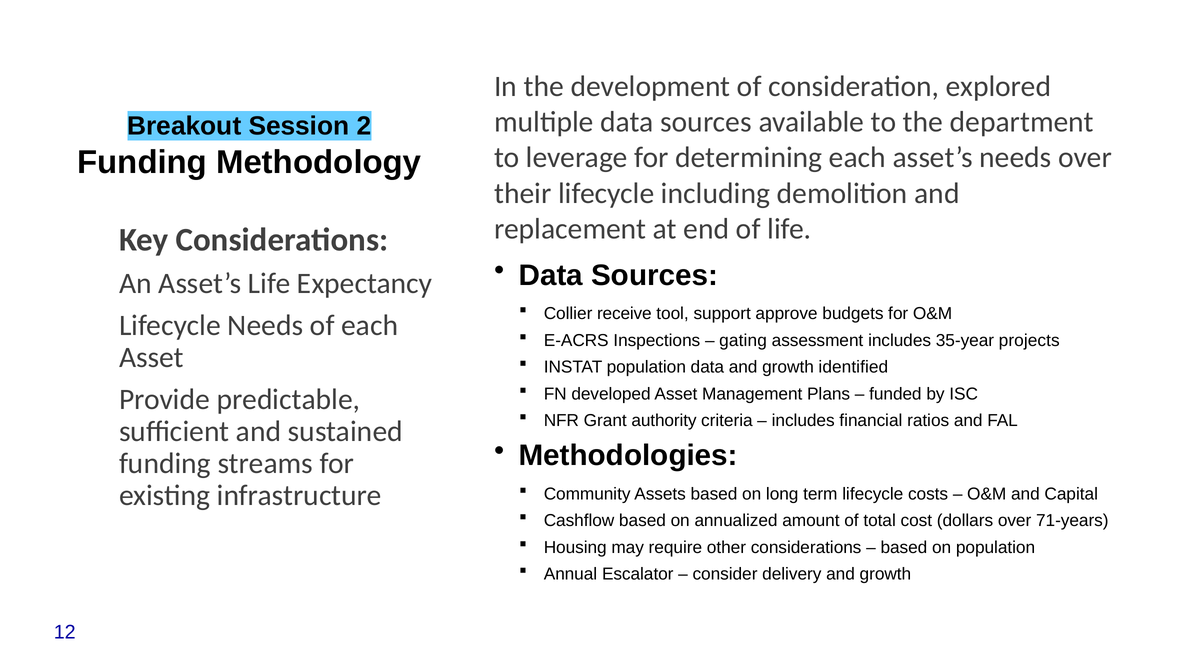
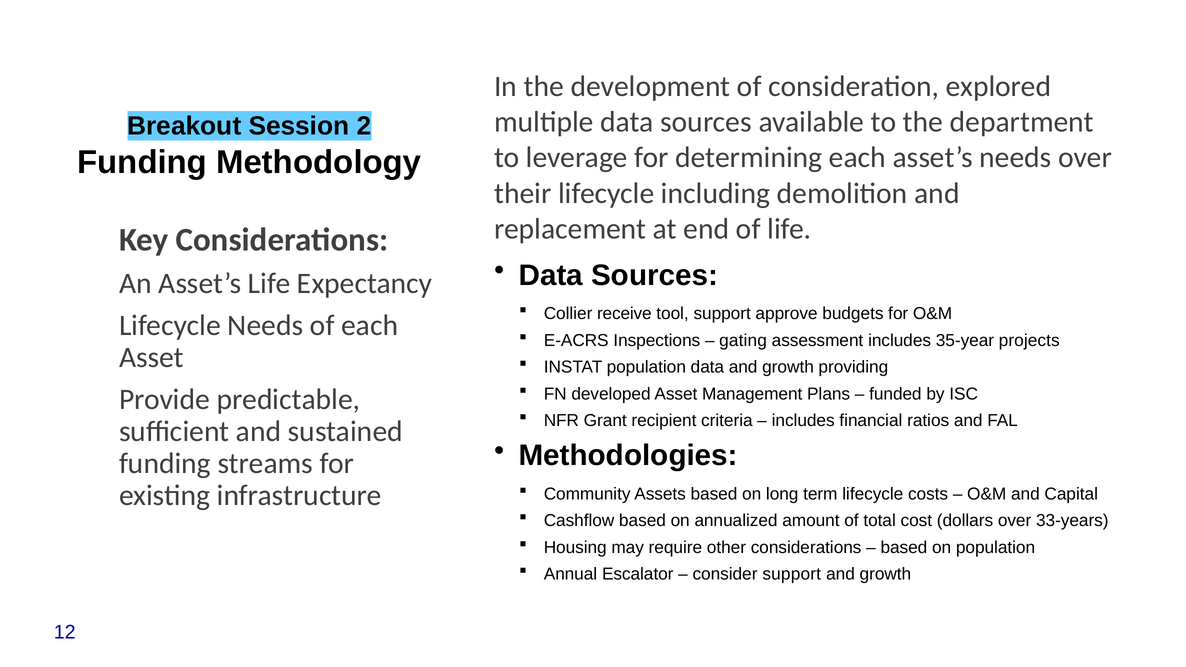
identified: identified -> providing
authority: authority -> recipient
71-years: 71-years -> 33-years
consider delivery: delivery -> support
